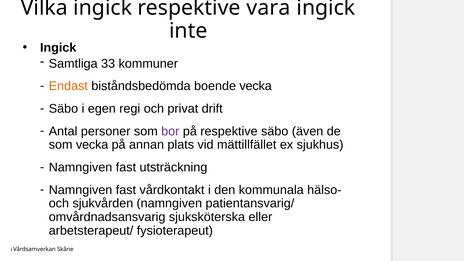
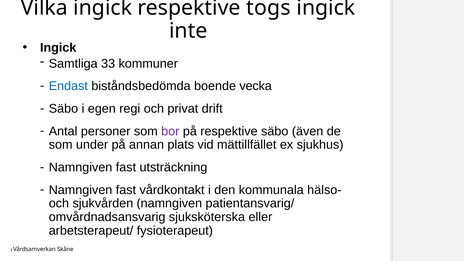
vara: vara -> togs
Endast colour: orange -> blue
som vecka: vecka -> under
